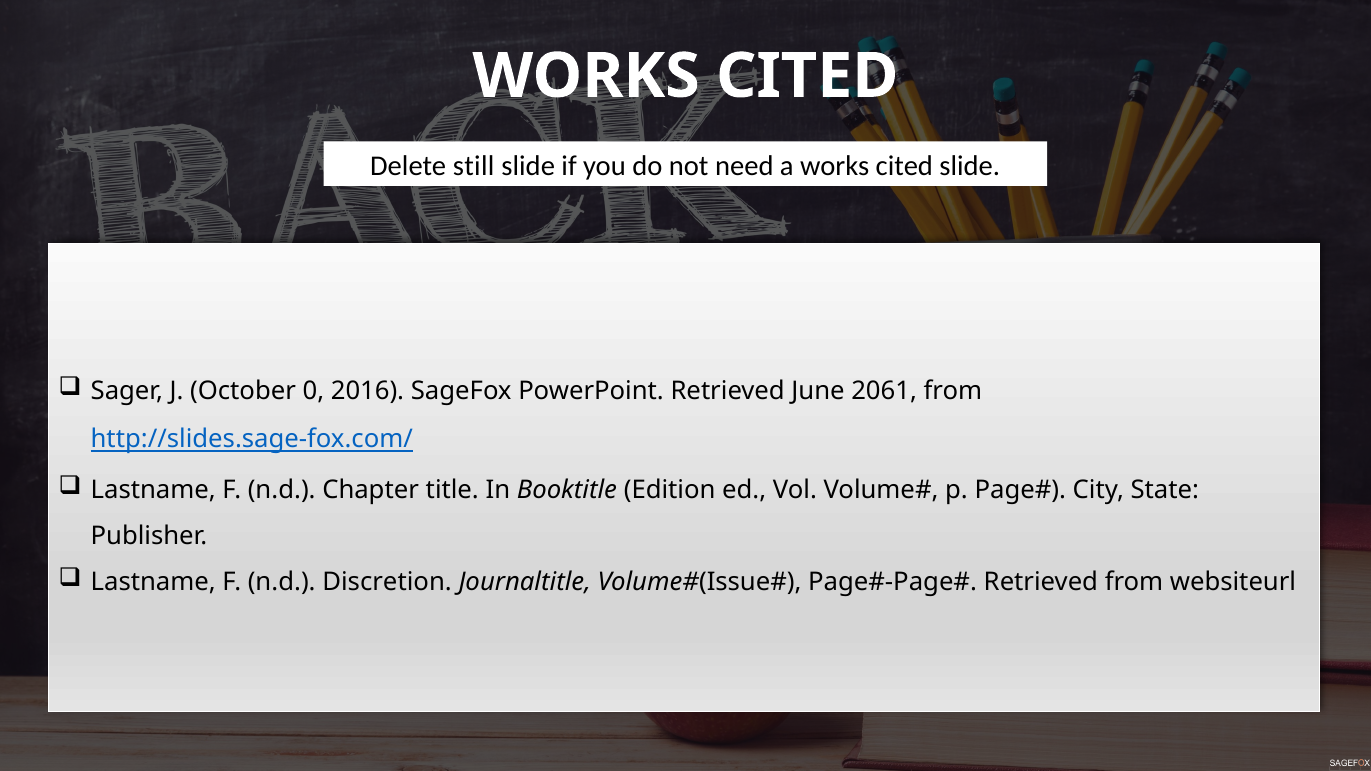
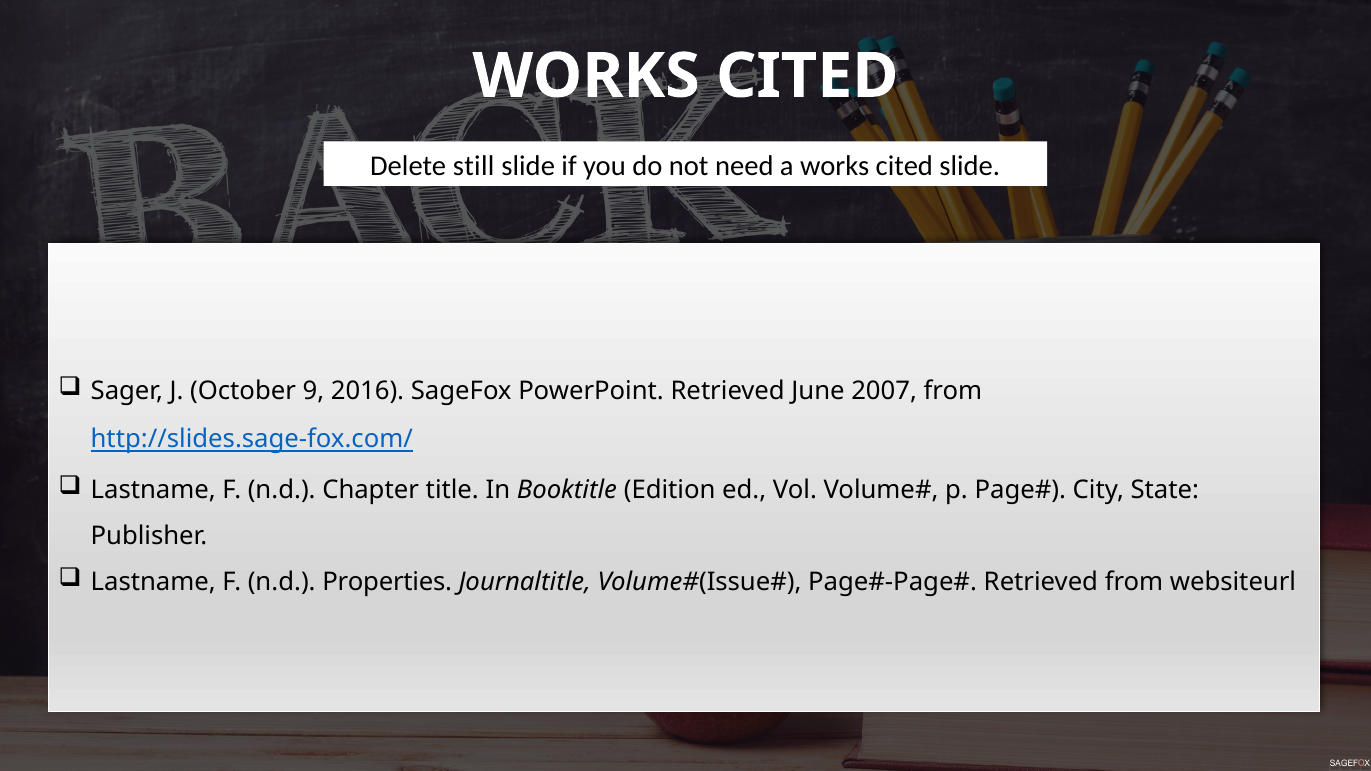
0: 0 -> 9
2061: 2061 -> 2007
Discretion: Discretion -> Properties
